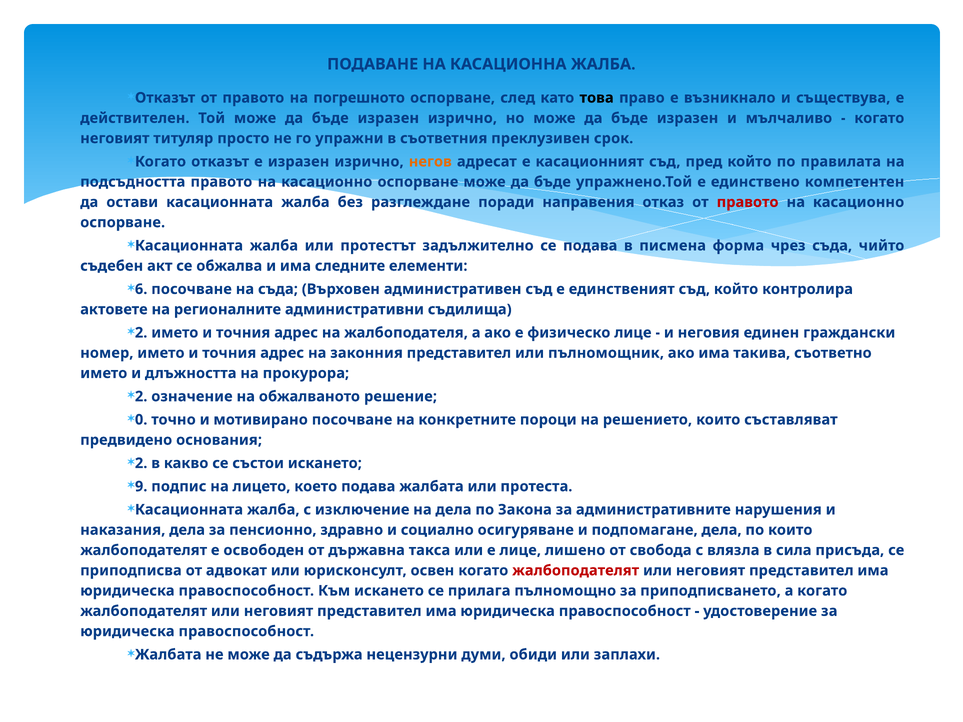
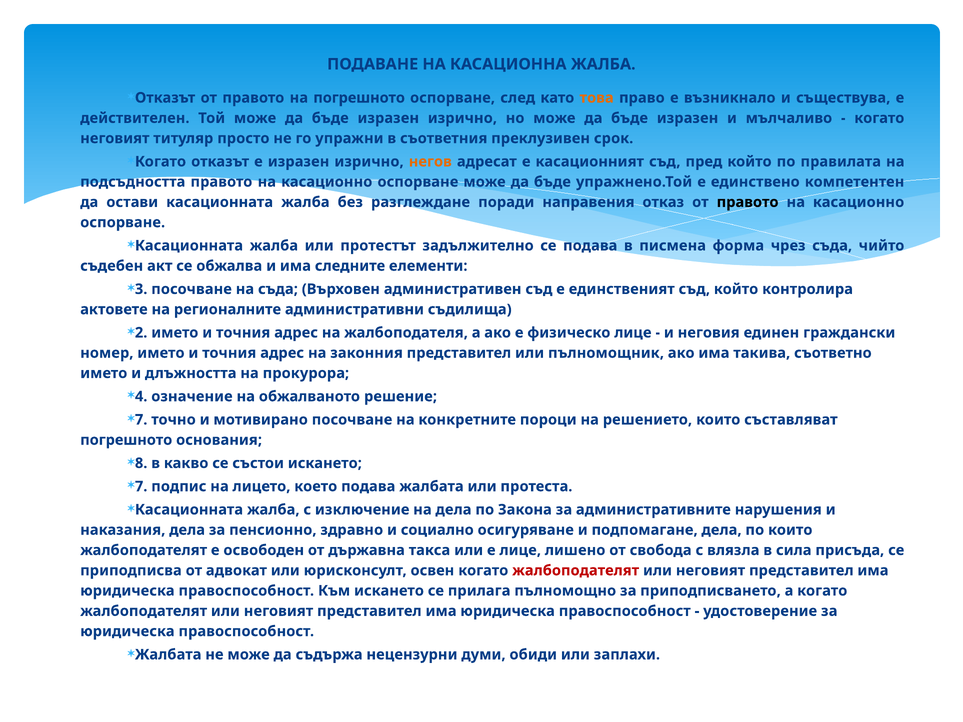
това colour: black -> orange
правото at (748, 202) colour: red -> black
6: 6 -> 3
2 at (141, 397): 2 -> 4
0 at (141, 420): 0 -> 7
предвидено at (126, 440): предвидено -> погрешното
2 at (141, 463): 2 -> 8
9 at (141, 487): 9 -> 7
